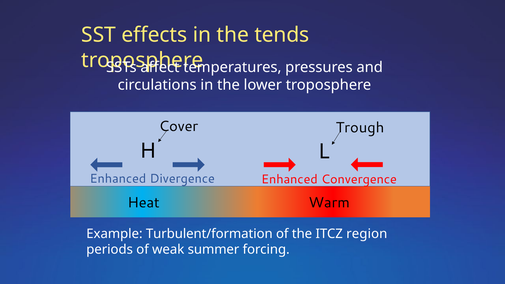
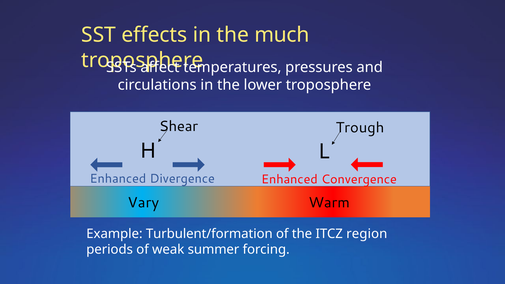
tends: tends -> much
Cover: Cover -> Shear
Heat: Heat -> Vary
